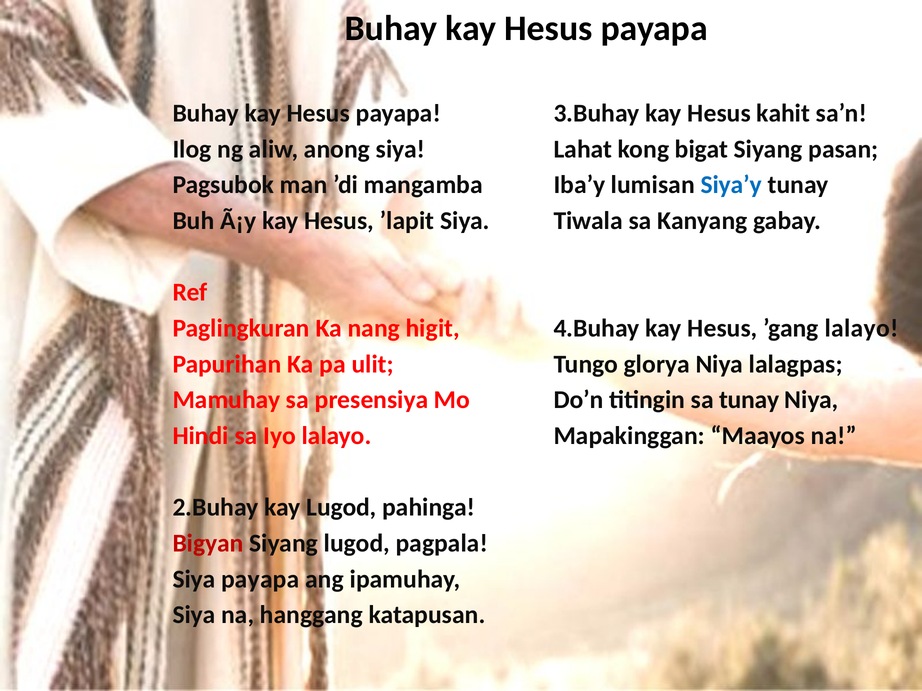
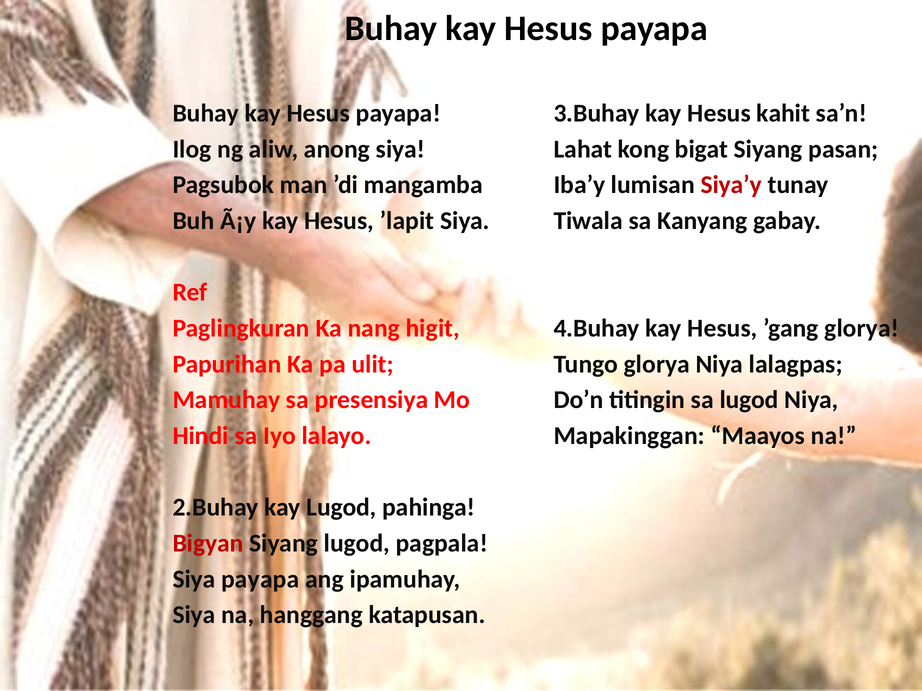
Siya’y colour: blue -> red
’gang lalayo: lalayo -> glorya
sa tunay: tunay -> lugod
